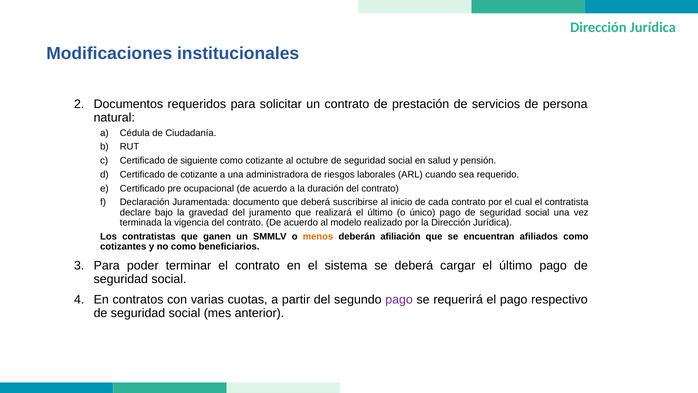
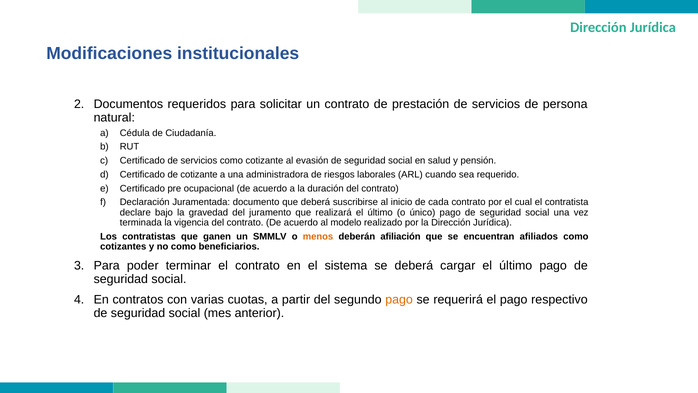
Certificado de siguiente: siguiente -> servicios
octubre: octubre -> evasión
pago at (399, 300) colour: purple -> orange
